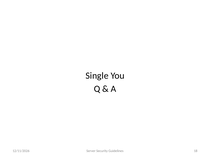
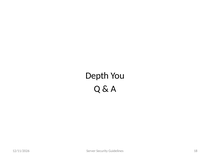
Single: Single -> Depth
